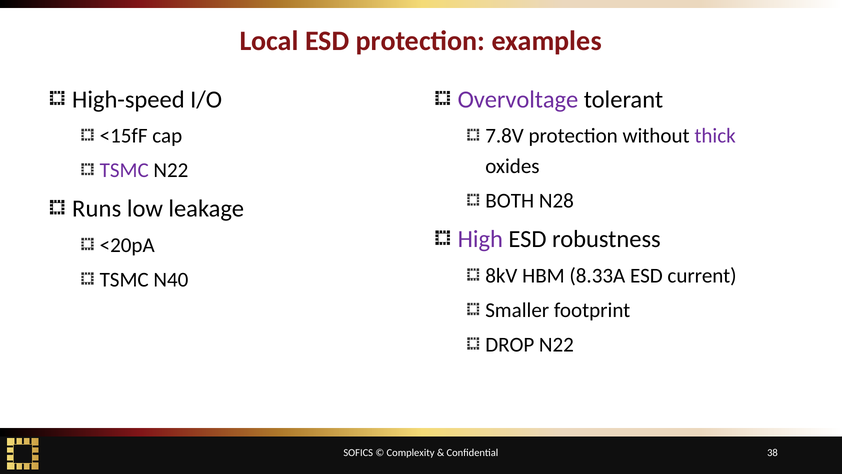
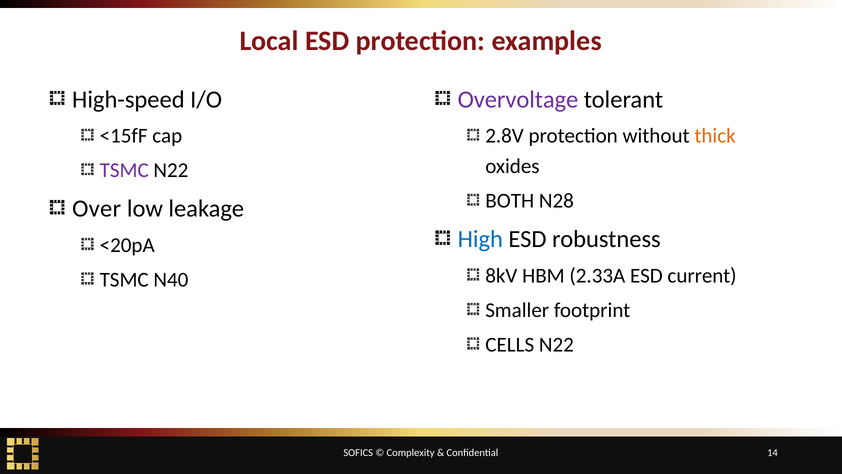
7.8V: 7.8V -> 2.8V
thick colour: purple -> orange
Runs: Runs -> Over
High colour: purple -> blue
8.33A: 8.33A -> 2.33A
DROP: DROP -> CELLS
38: 38 -> 14
